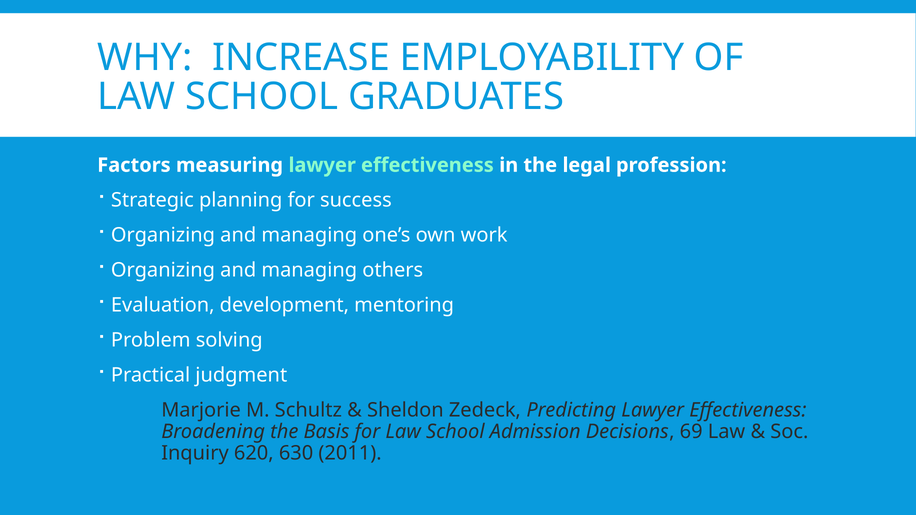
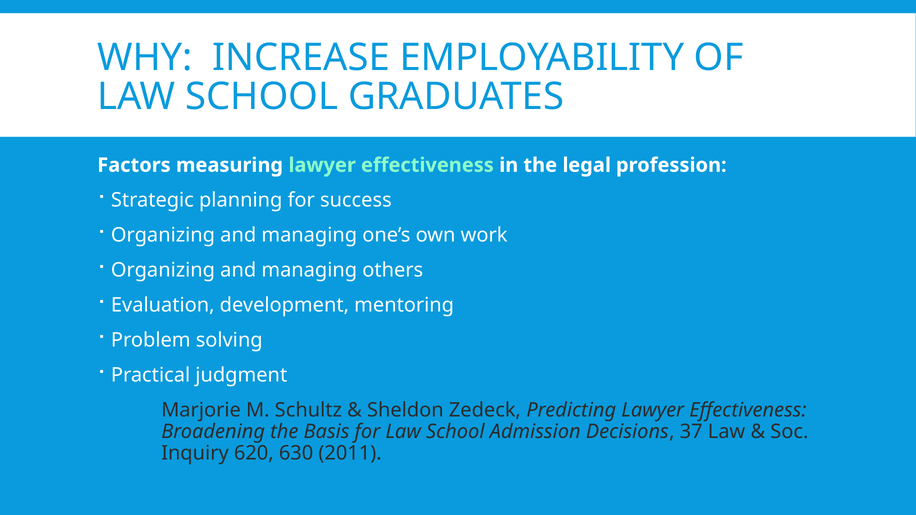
69: 69 -> 37
